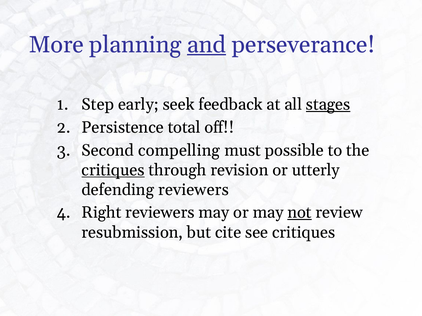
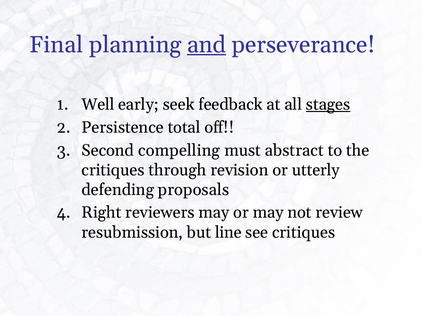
More: More -> Final
Step: Step -> Well
possible: possible -> abstract
critiques at (113, 170) underline: present -> none
defending reviewers: reviewers -> proposals
not underline: present -> none
cite: cite -> line
